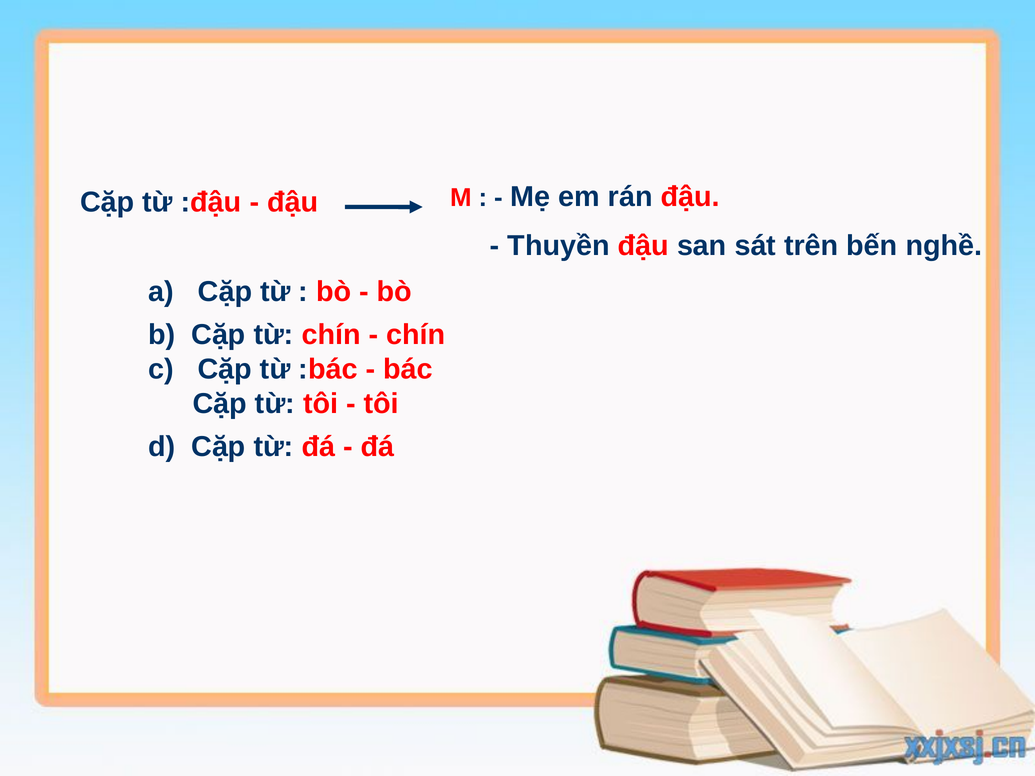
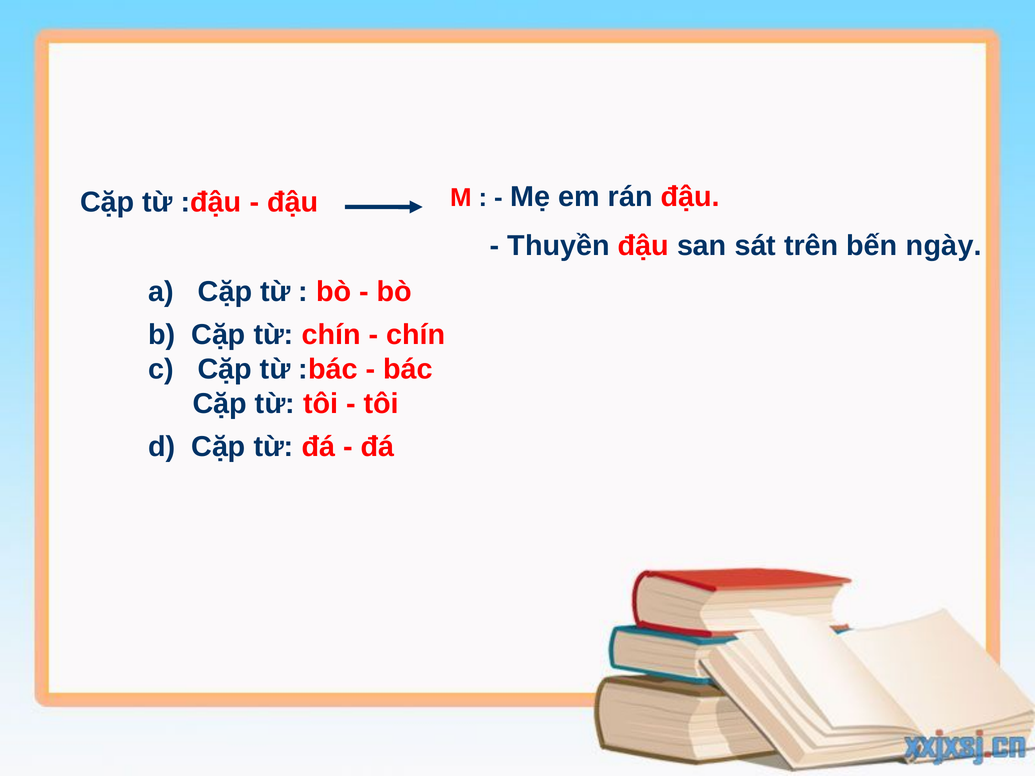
nghề: nghề -> ngày
